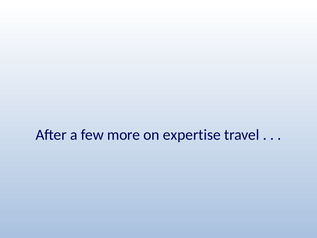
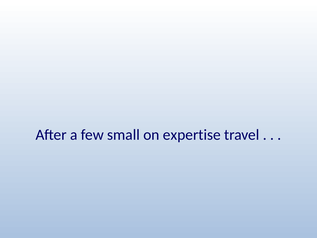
more: more -> small
